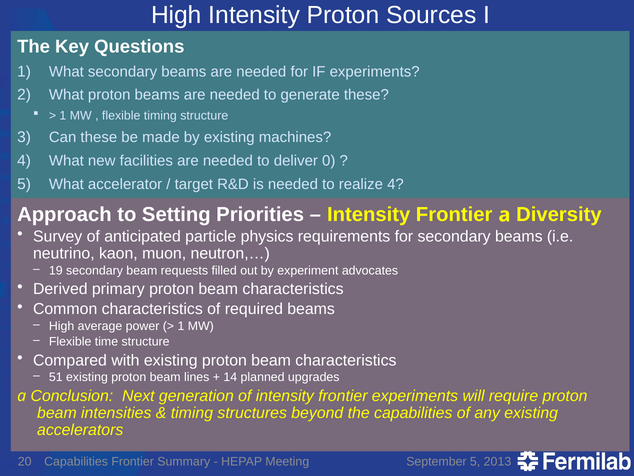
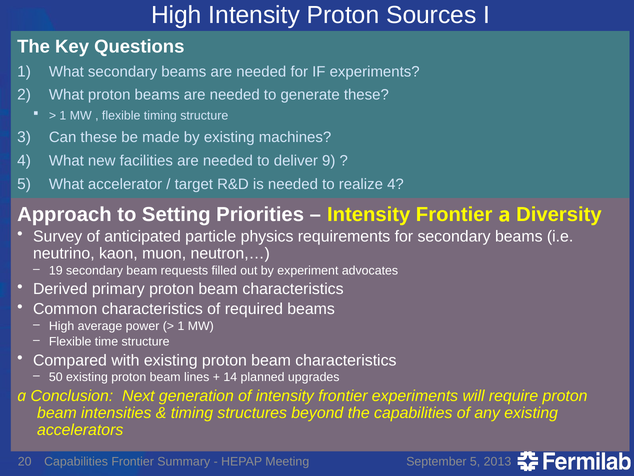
0: 0 -> 9
51: 51 -> 50
